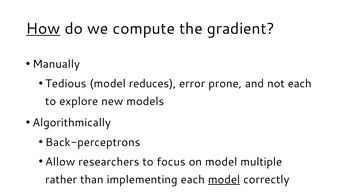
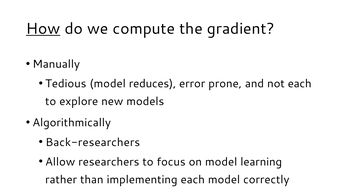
Back-perceptrons: Back-perceptrons -> Back-researchers
multiple: multiple -> learning
model at (224, 179) underline: present -> none
